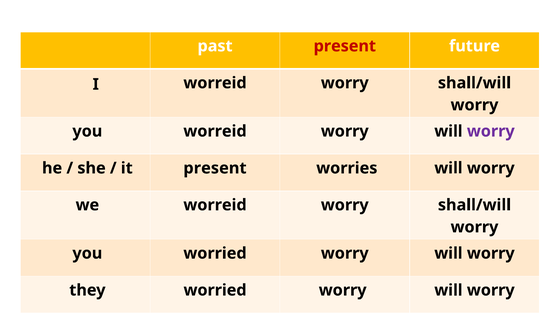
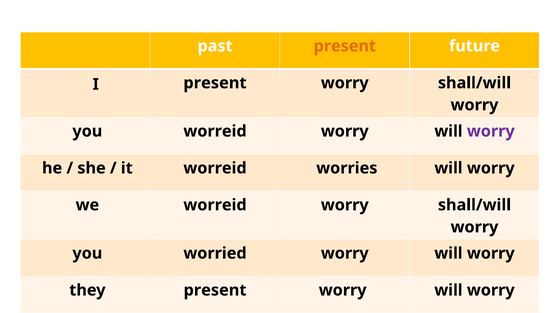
present at (345, 46) colour: red -> orange
I worreid: worreid -> present
it present: present -> worreid
they worried: worried -> present
